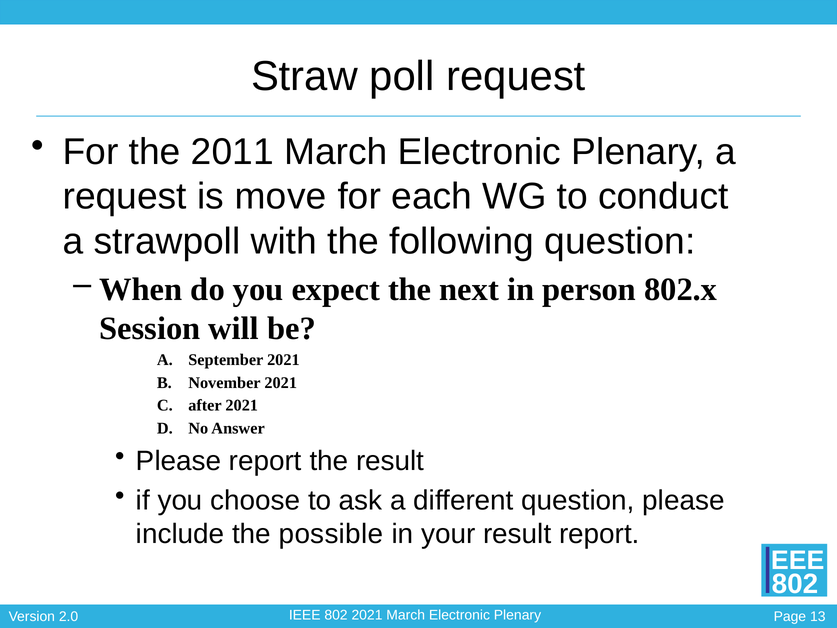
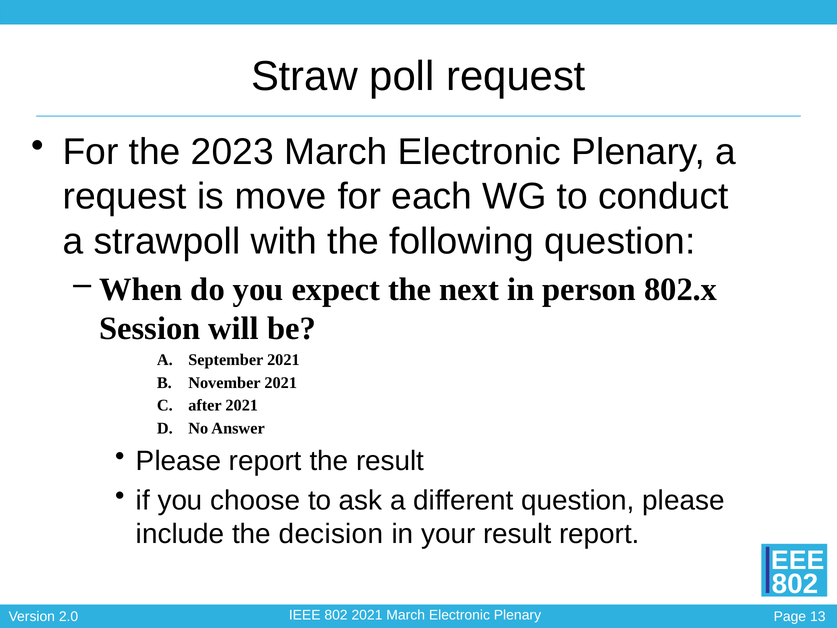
2011: 2011 -> 2023
possible: possible -> decision
